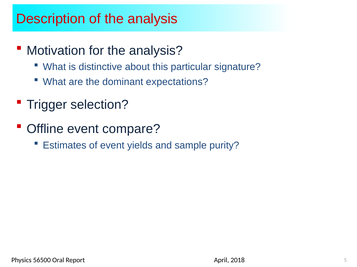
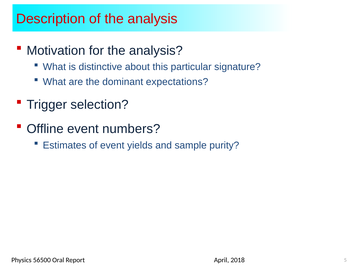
compare: compare -> numbers
